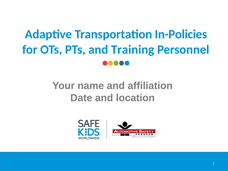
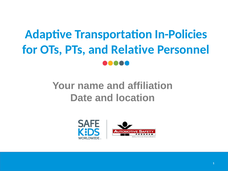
Training: Training -> Relative
